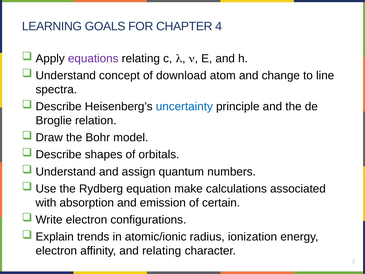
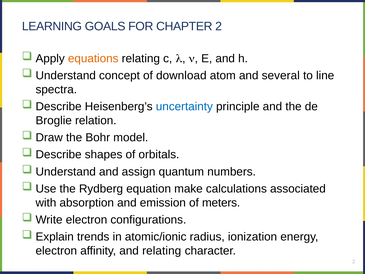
CHAPTER 4: 4 -> 2
equations colour: purple -> orange
change: change -> several
certain: certain -> meters
